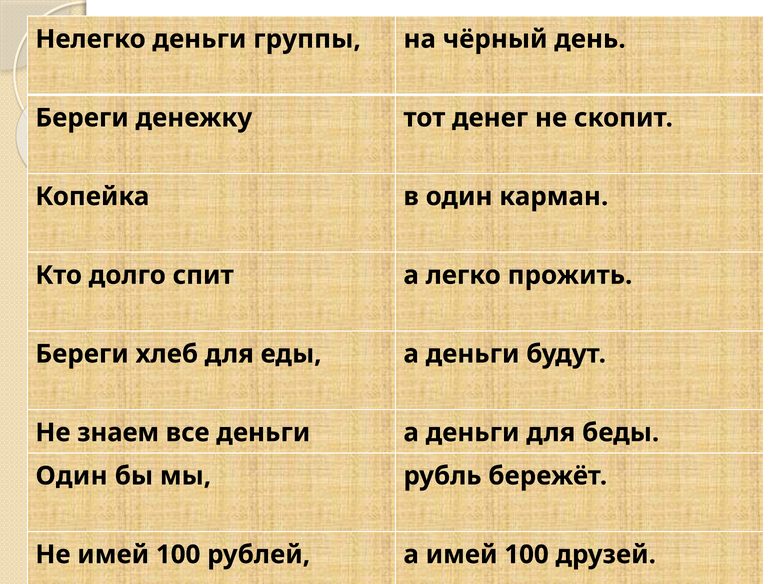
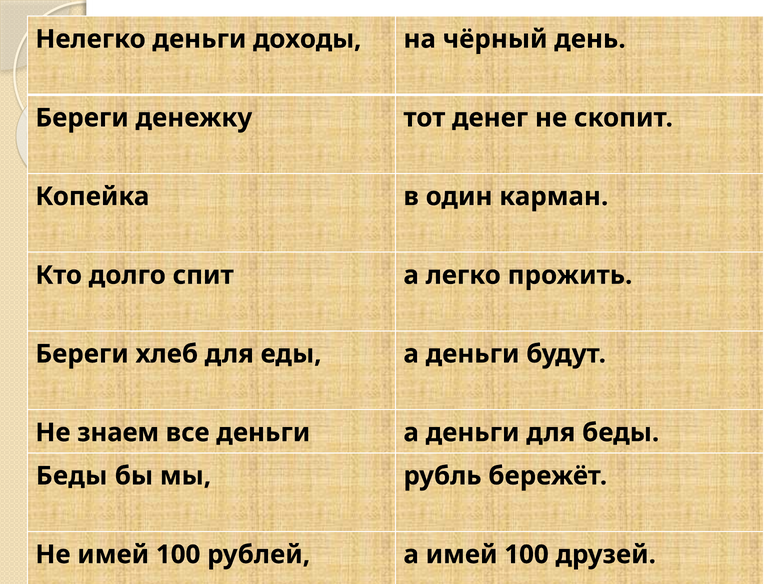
группы: группы -> доходы
Один at (72, 476): Один -> Беды
